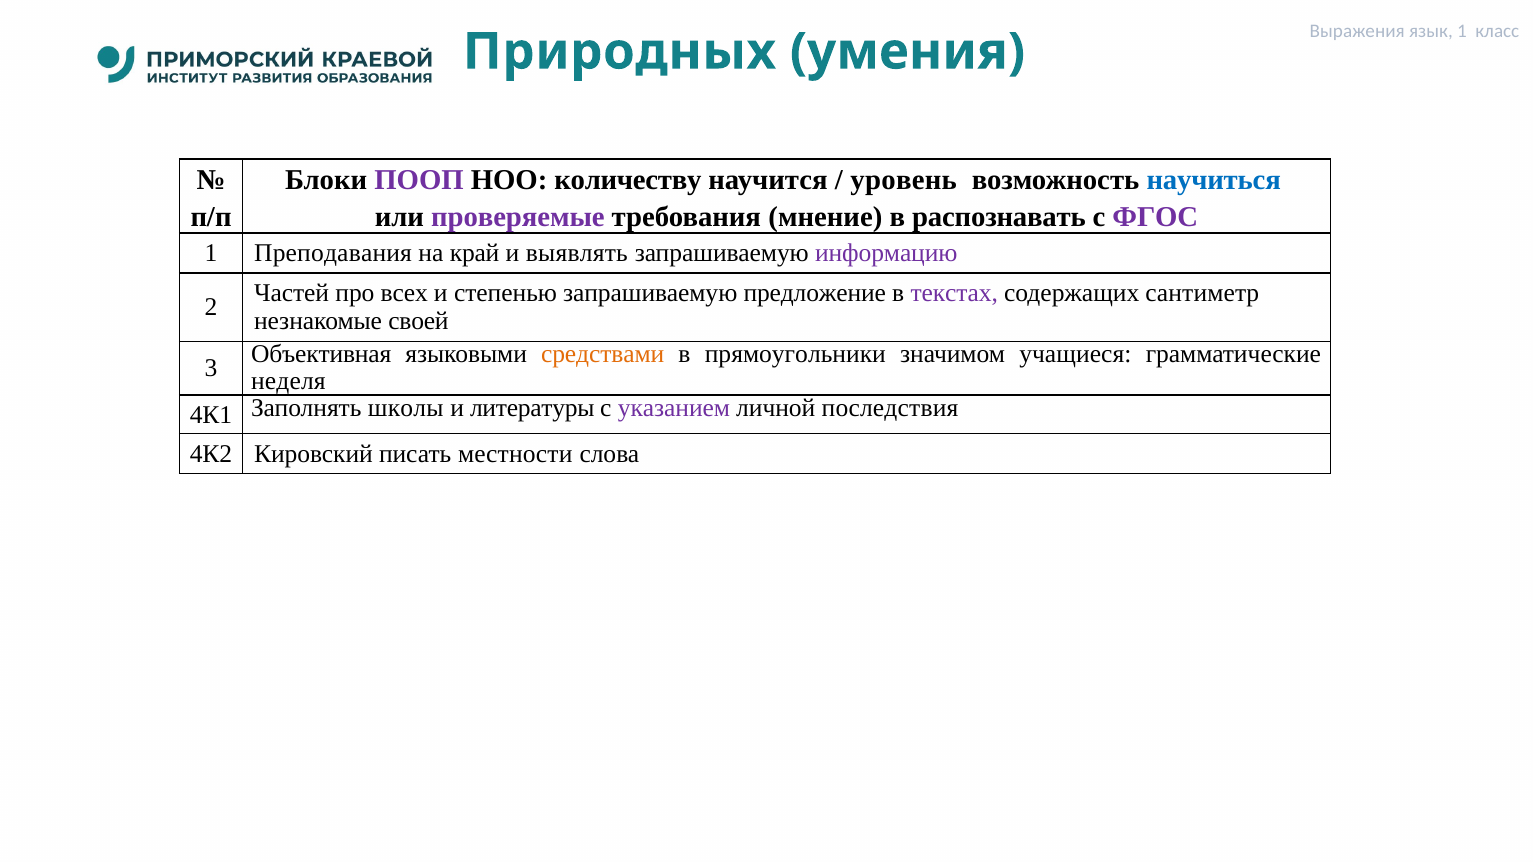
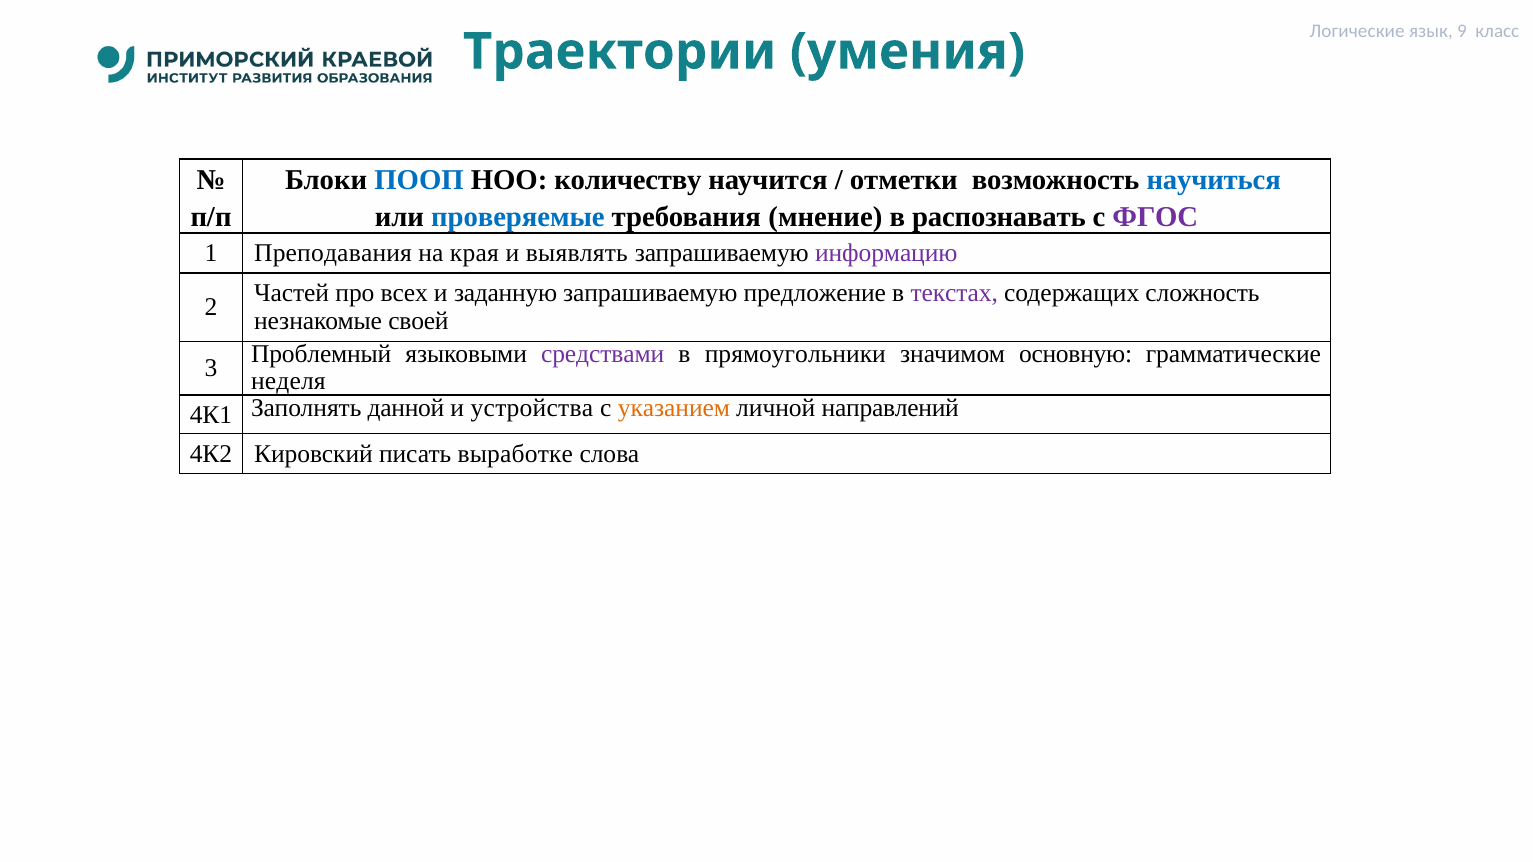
Выражения: Выражения -> Логические
язык 1: 1 -> 9
Природных: Природных -> Траектории
ПООП colour: purple -> blue
уровень: уровень -> отметки
проверяемые colour: purple -> blue
край: край -> края
степенью: степенью -> заданную
сантиметр: сантиметр -> сложность
Объективная: Объективная -> Проблемный
средствами colour: orange -> purple
учащиеся: учащиеся -> основную
школы: школы -> данной
литературы: литературы -> устройства
указанием colour: purple -> orange
последствия: последствия -> направлений
местности: местности -> выработке
